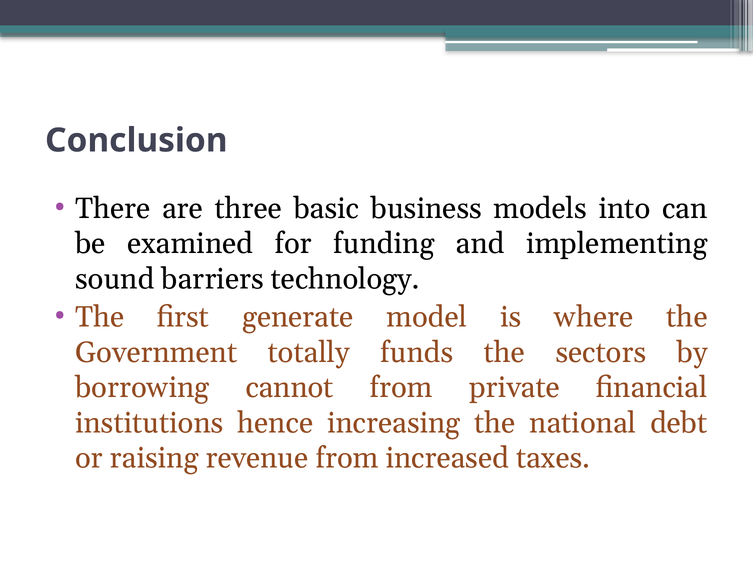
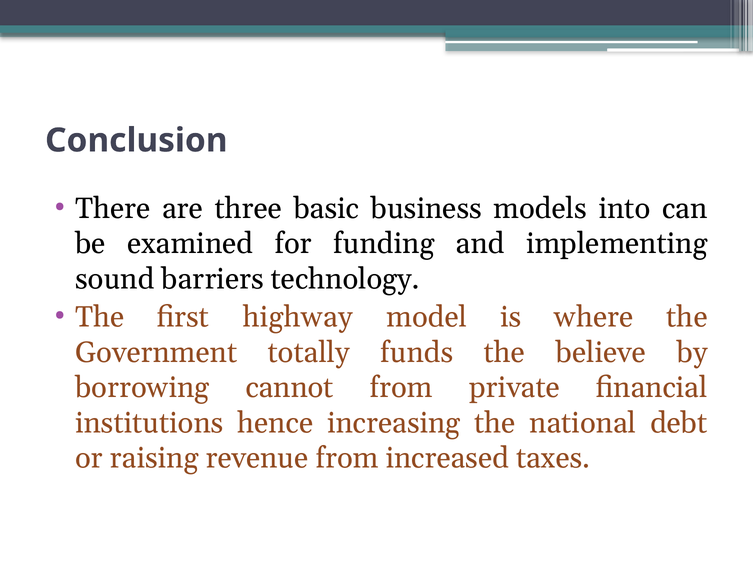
generate: generate -> highway
sectors: sectors -> believe
